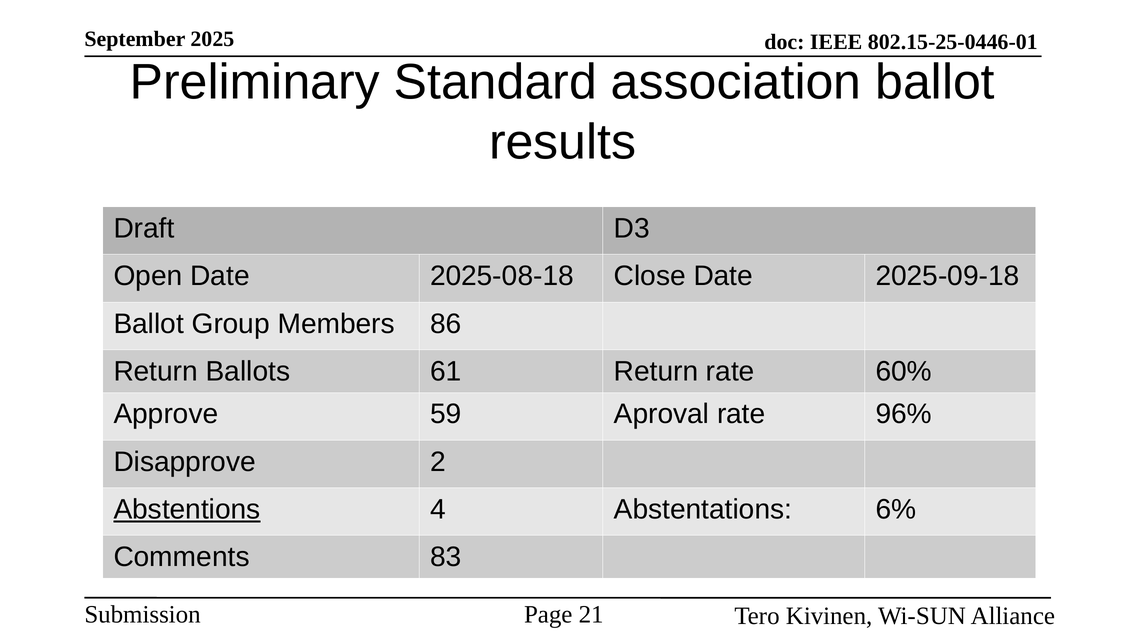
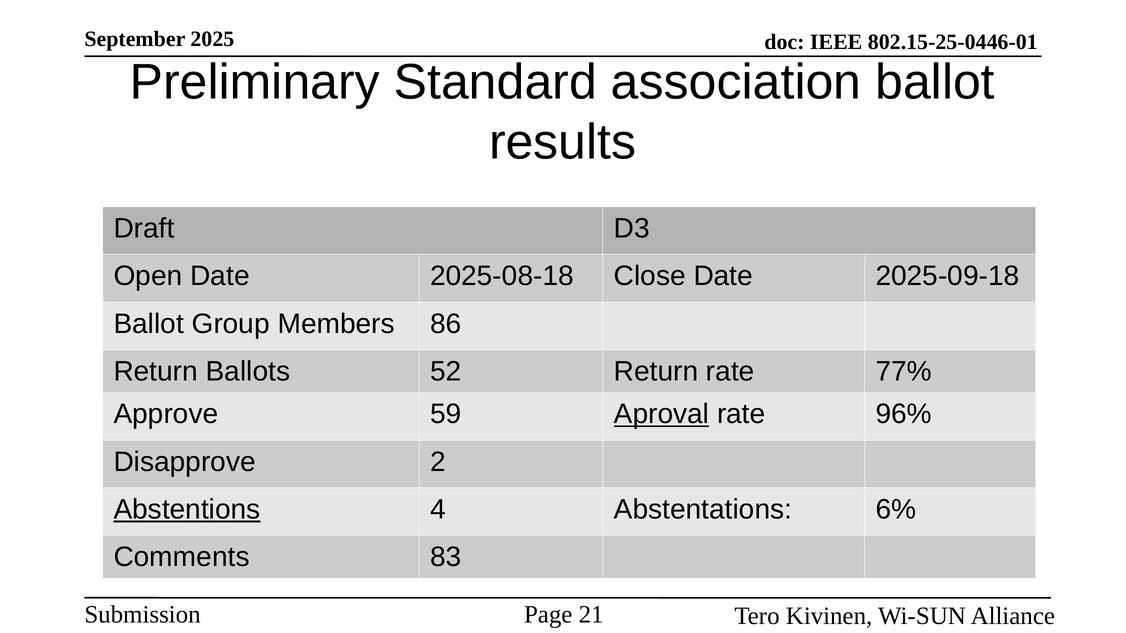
61: 61 -> 52
60%: 60% -> 77%
Aproval underline: none -> present
